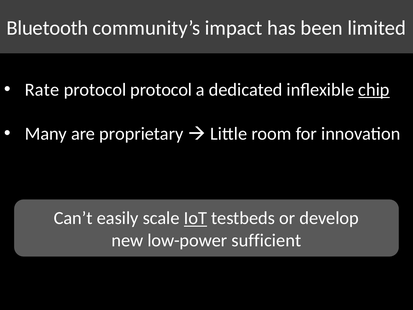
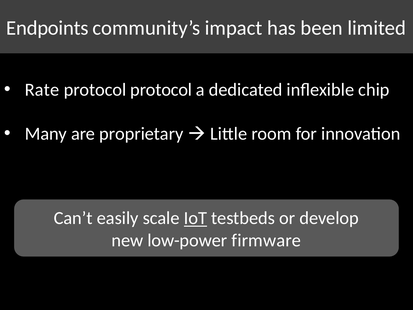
Bluetooth: Bluetooth -> Endpoints
chip underline: present -> none
sufficient: sufficient -> firmware
